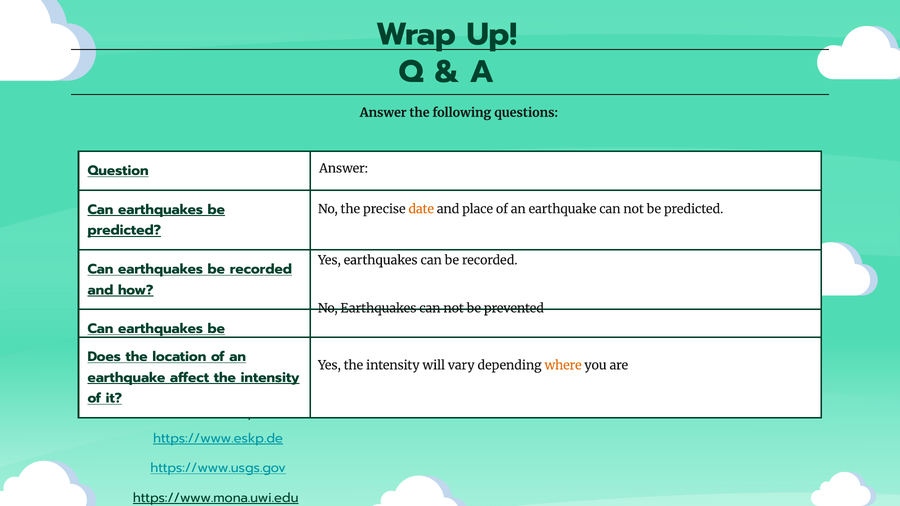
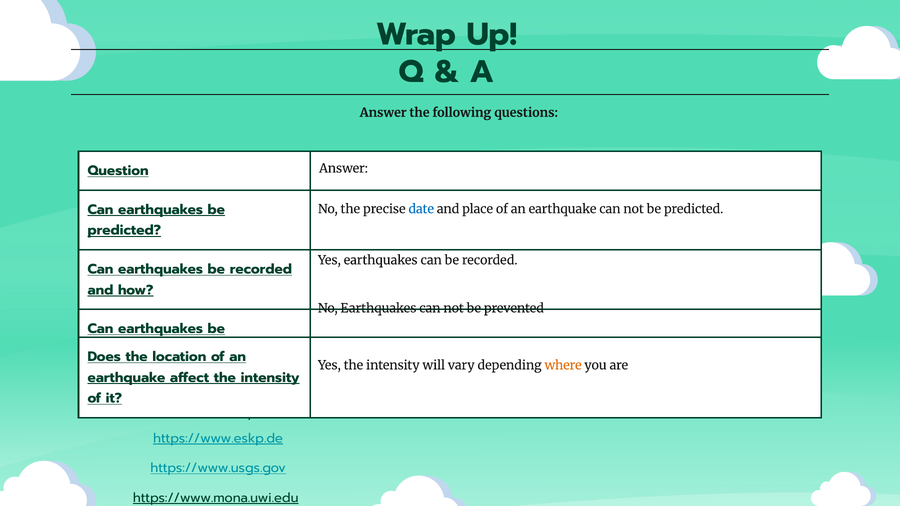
date colour: orange -> blue
